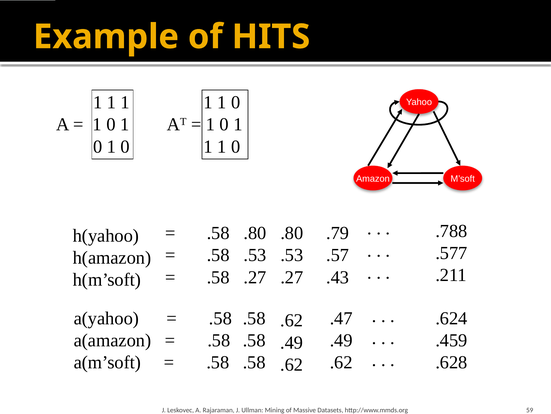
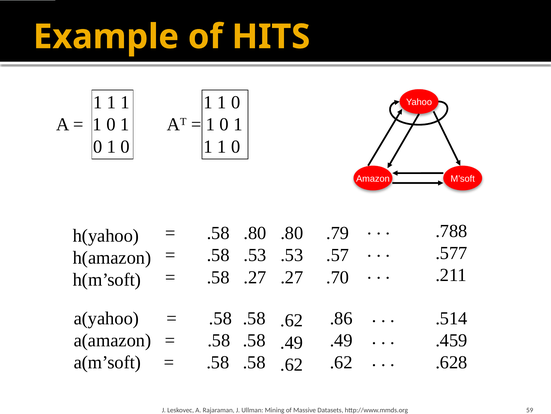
.43: .43 -> .70
.47: .47 -> .86
.624: .624 -> .514
